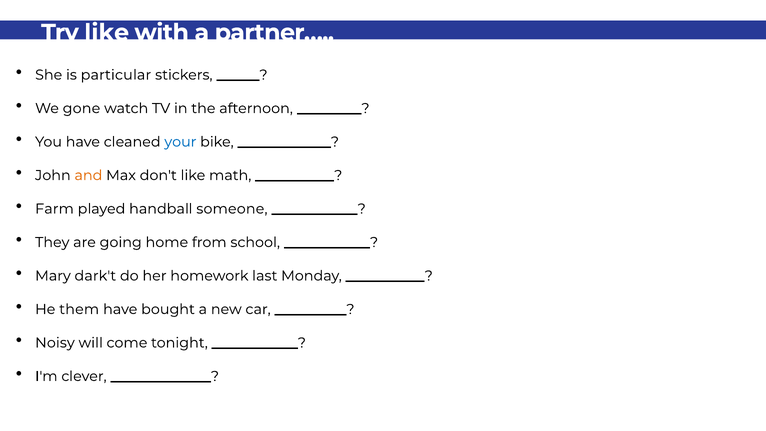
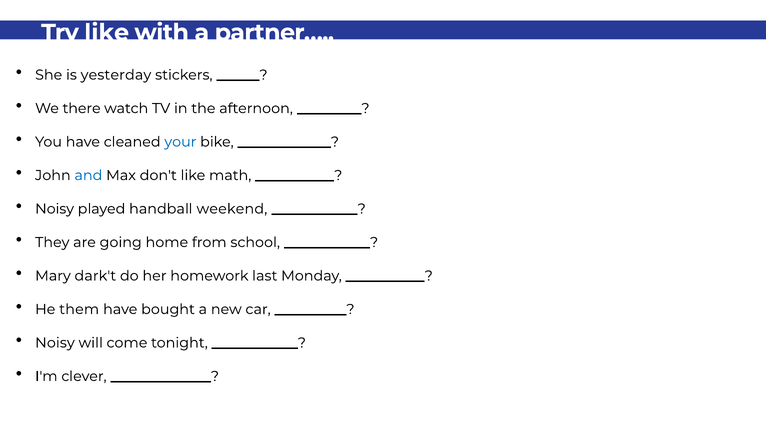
particular: particular -> yesterday
gone: gone -> there
and colour: orange -> blue
Farm at (54, 209): Farm -> Noisy
someone: someone -> weekend
